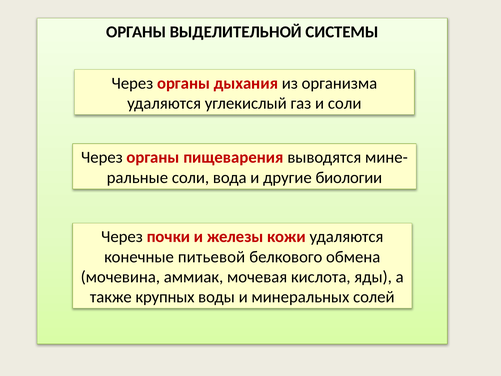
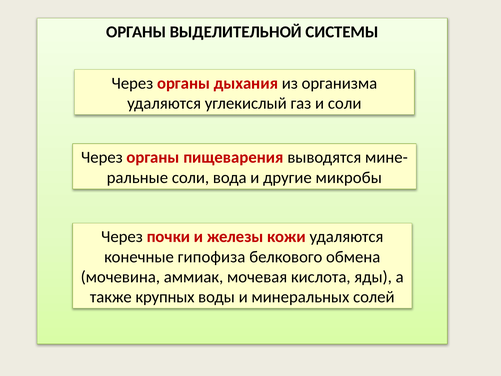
биологии: биологии -> микробы
питьевой: питьевой -> гипофиза
